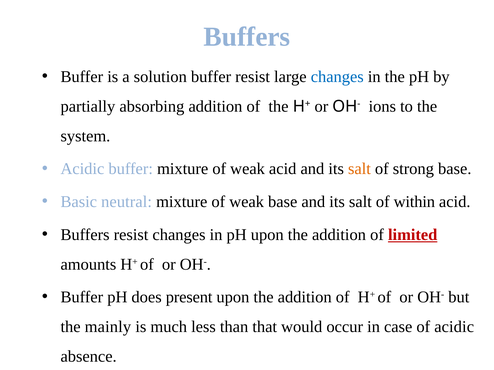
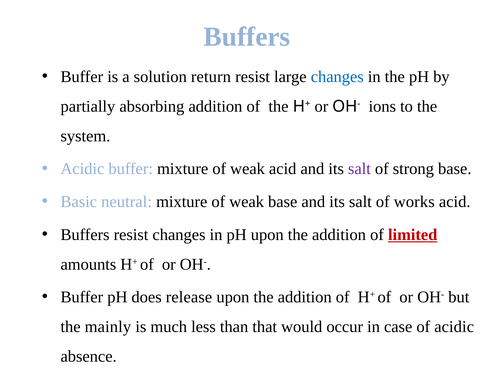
solution buffer: buffer -> return
salt at (359, 169) colour: orange -> purple
within: within -> works
present: present -> release
